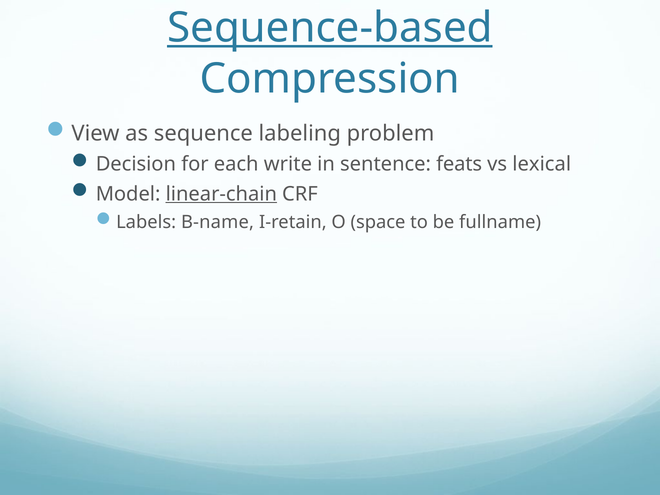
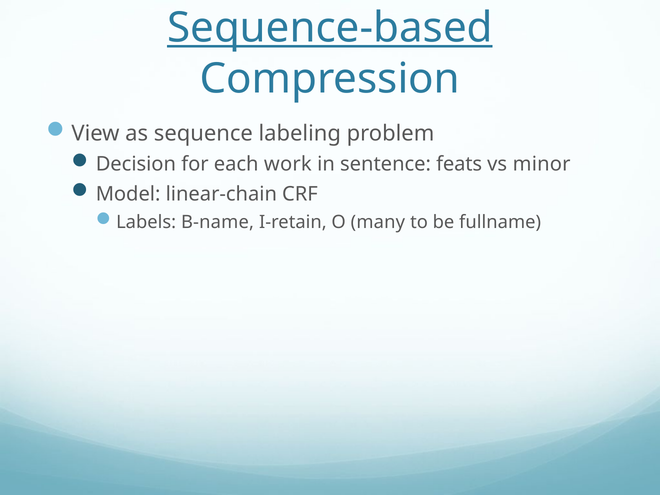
write: write -> work
lexical: lexical -> minor
linear-chain underline: present -> none
space: space -> many
